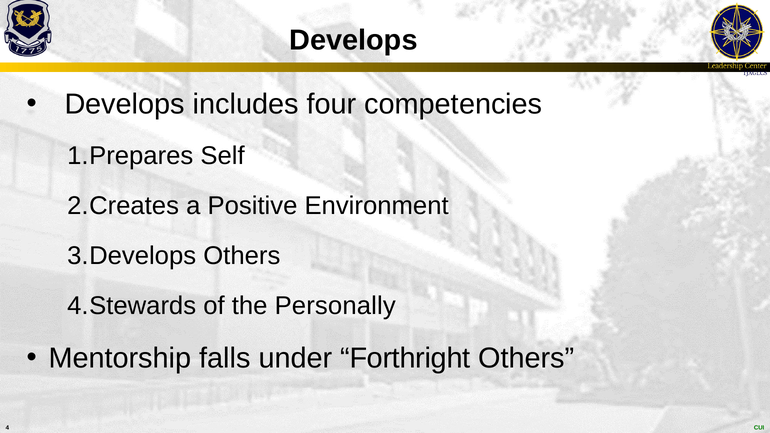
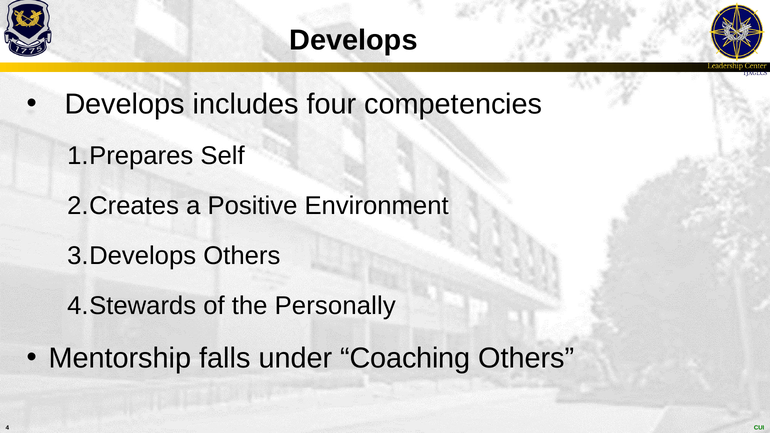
Forthright: Forthright -> Coaching
